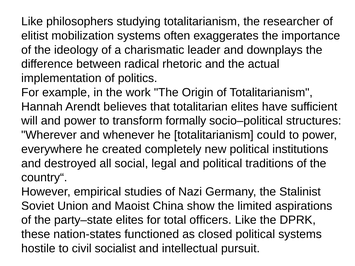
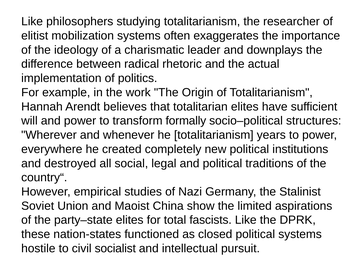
could: could -> years
officers: officers -> fascists
